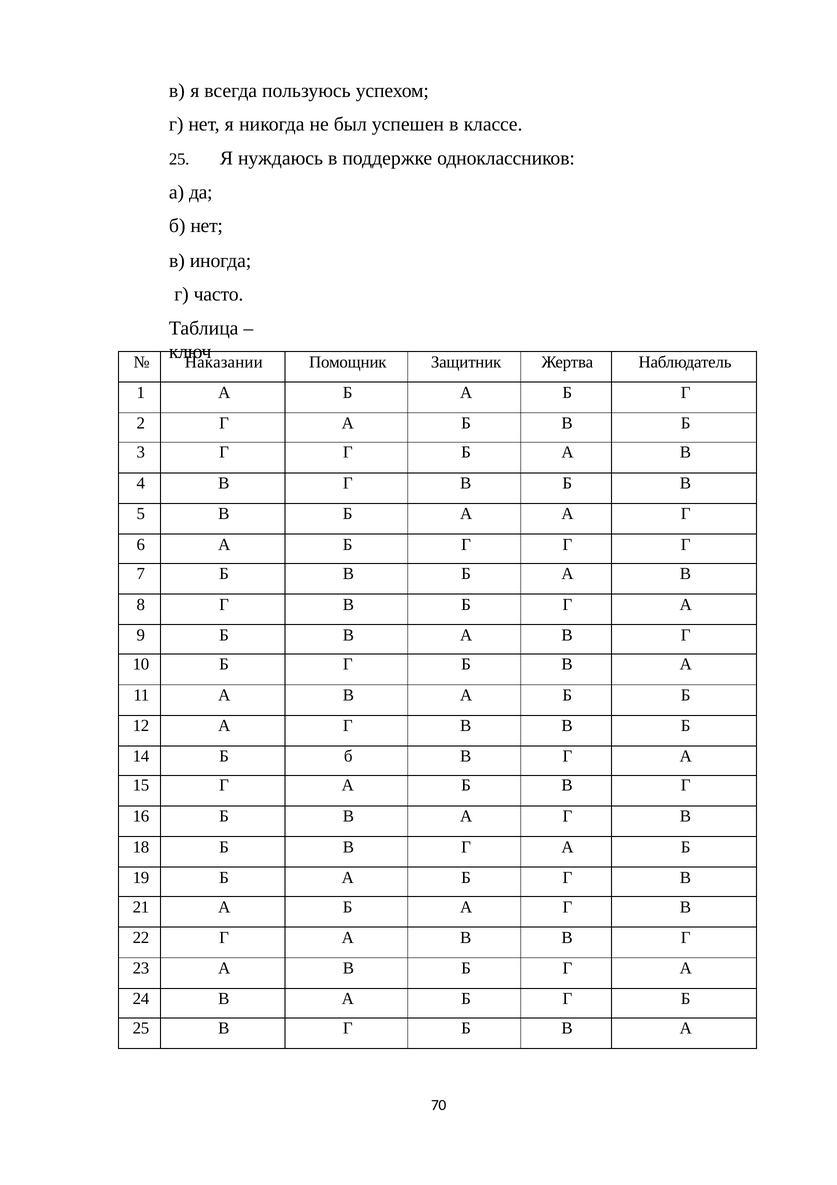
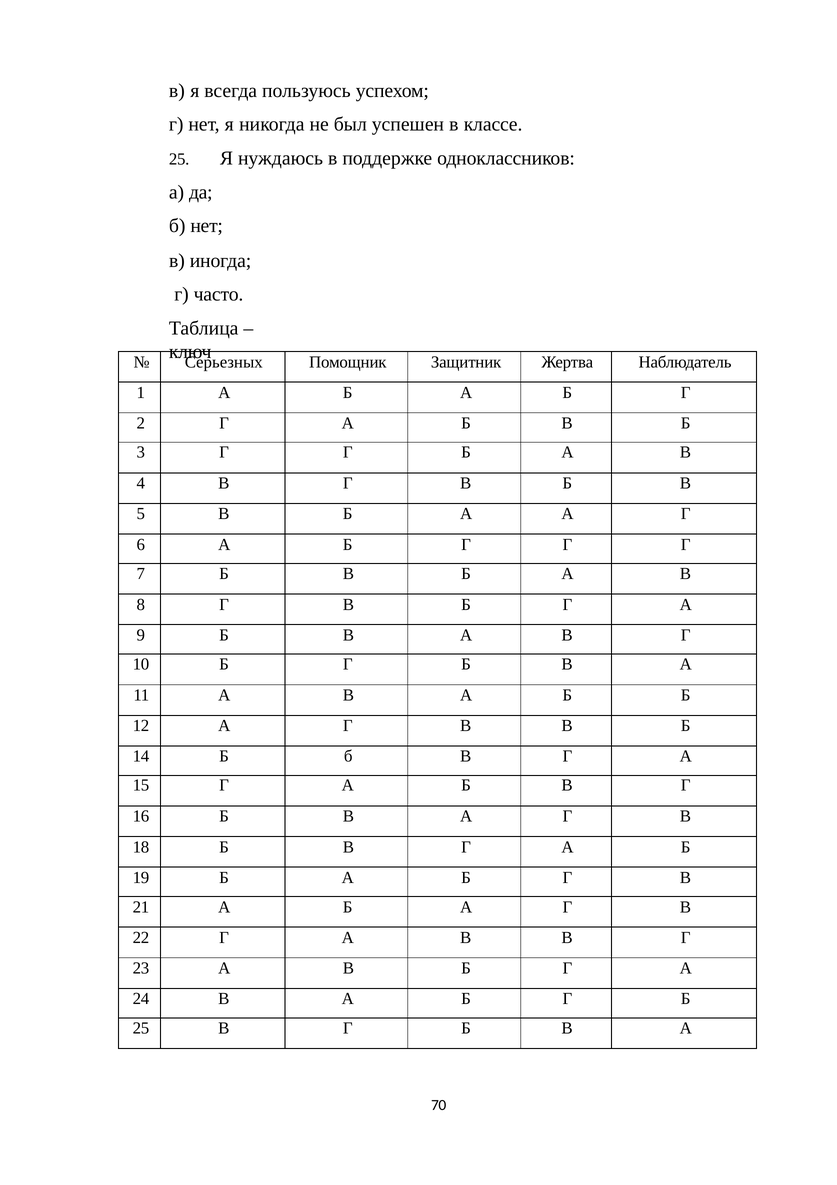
Наказании: Наказании -> Серьезных
